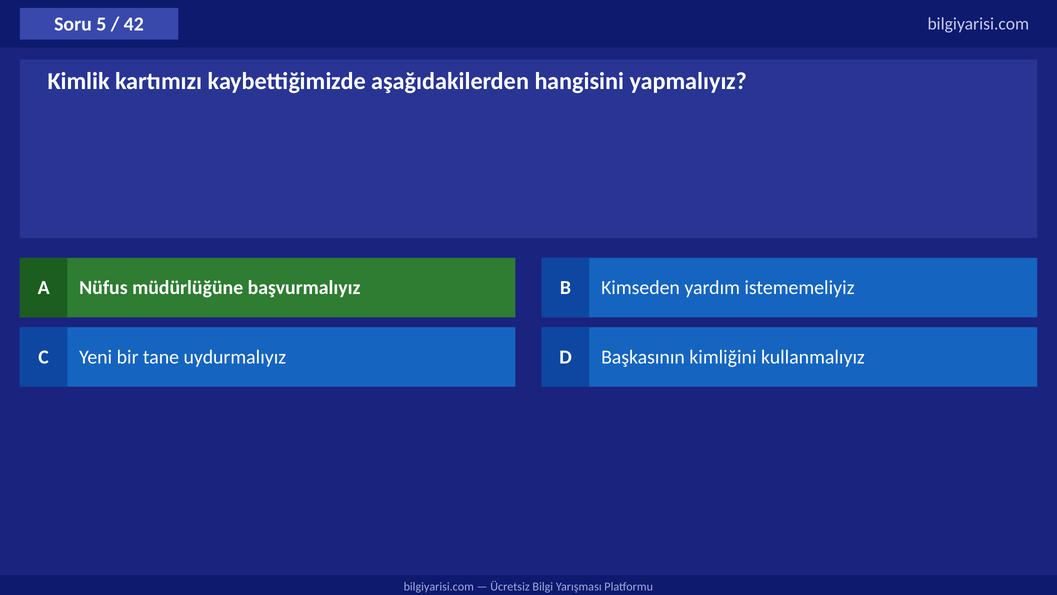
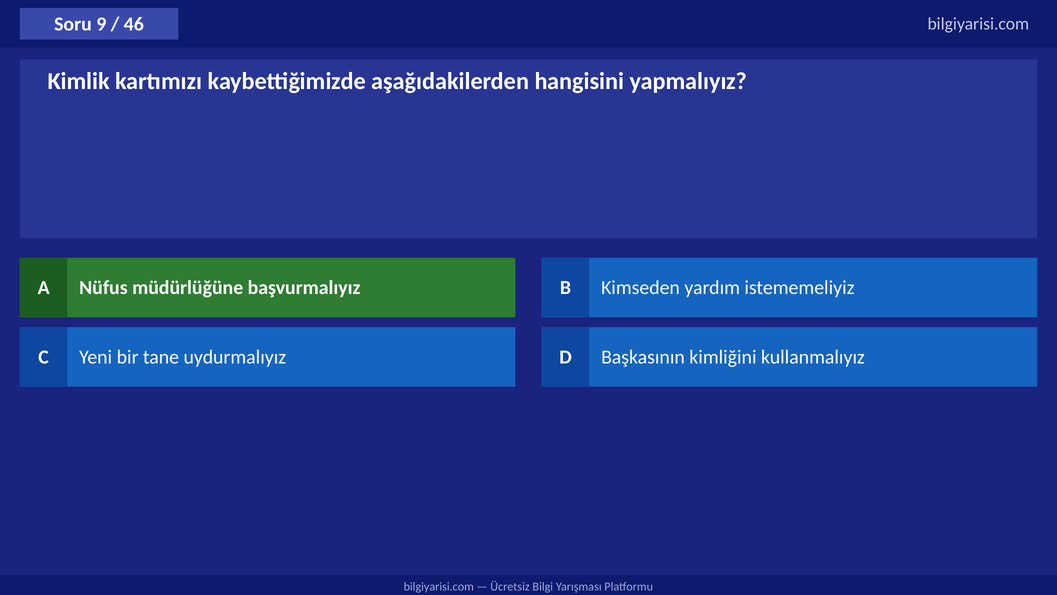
5: 5 -> 9
42: 42 -> 46
